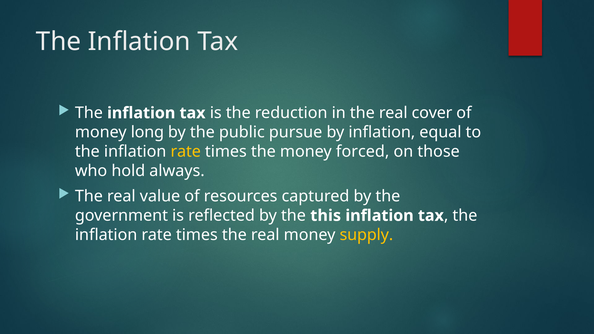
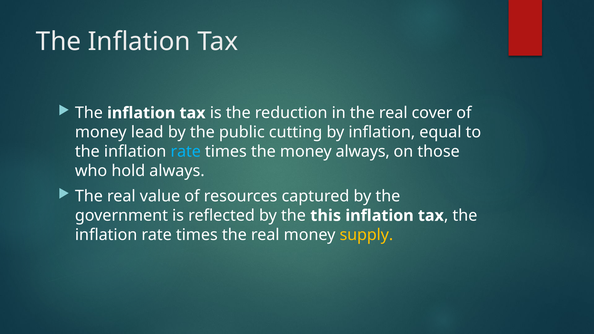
long: long -> lead
pursue: pursue -> cutting
rate at (186, 152) colour: yellow -> light blue
money forced: forced -> always
